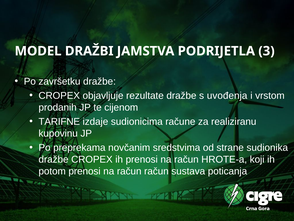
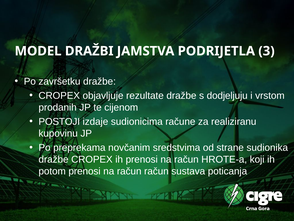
uvođenja: uvođenja -> dodjeljuju
TARIFNE: TARIFNE -> POSTOJI
